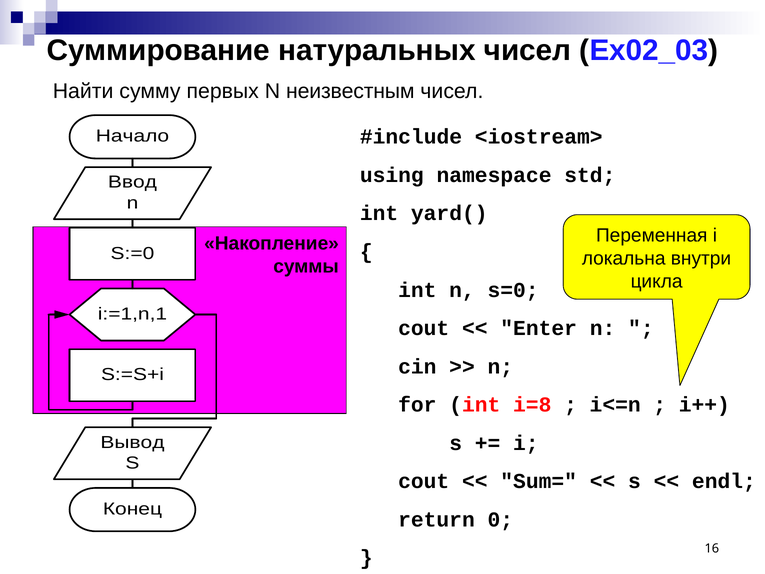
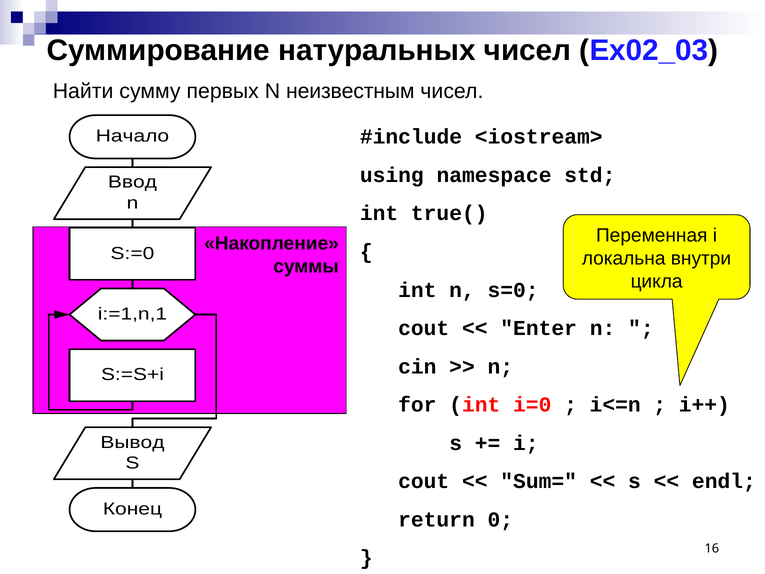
yard(: yard( -> true(
i=8: i=8 -> i=0
